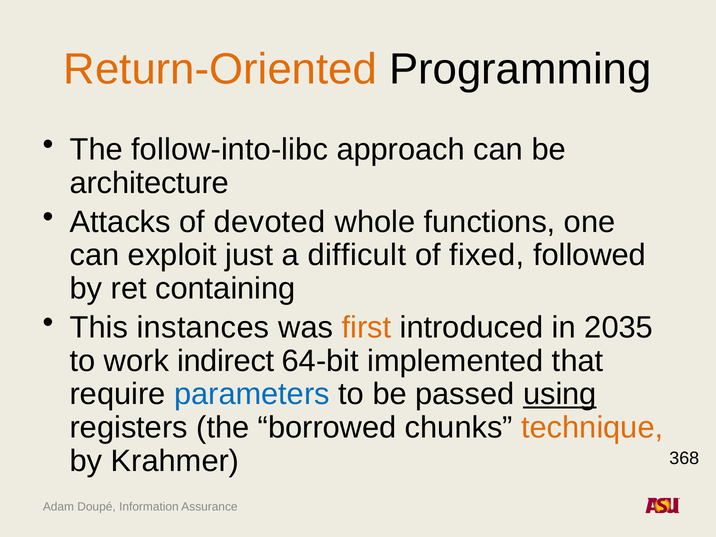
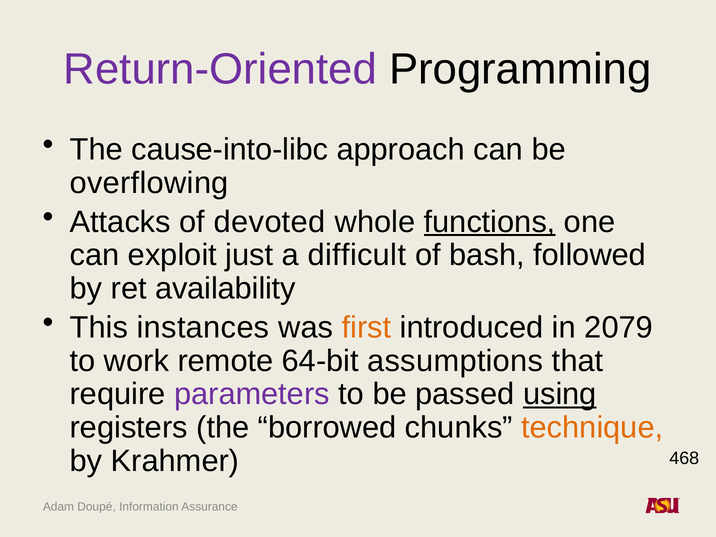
Return-Oriented colour: orange -> purple
follow-into-libc: follow-into-libc -> cause-into-libc
architecture: architecture -> overflowing
functions underline: none -> present
fixed: fixed -> bash
containing: containing -> availability
2035: 2035 -> 2079
indirect: indirect -> remote
implemented: implemented -> assumptions
parameters colour: blue -> purple
368: 368 -> 468
